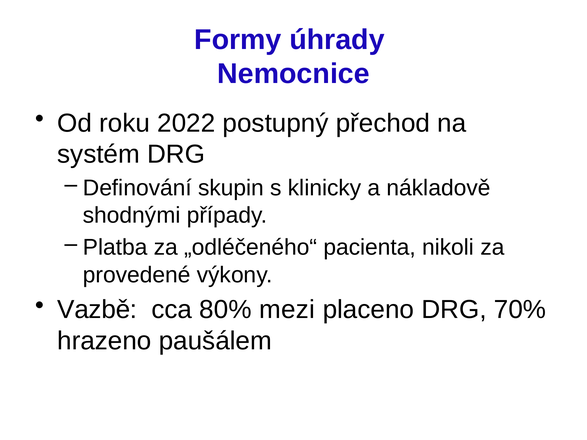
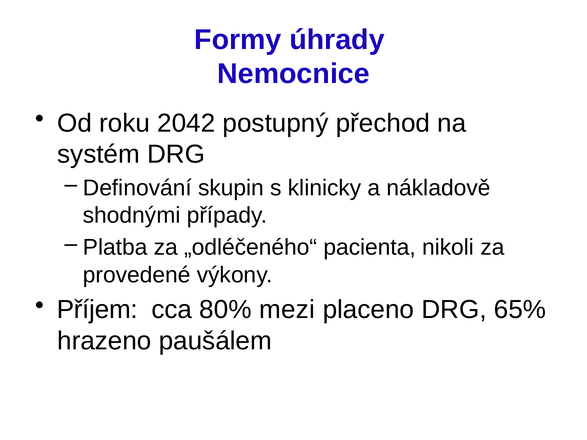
2022: 2022 -> 2042
Vazbě: Vazbě -> Příjem
70%: 70% -> 65%
